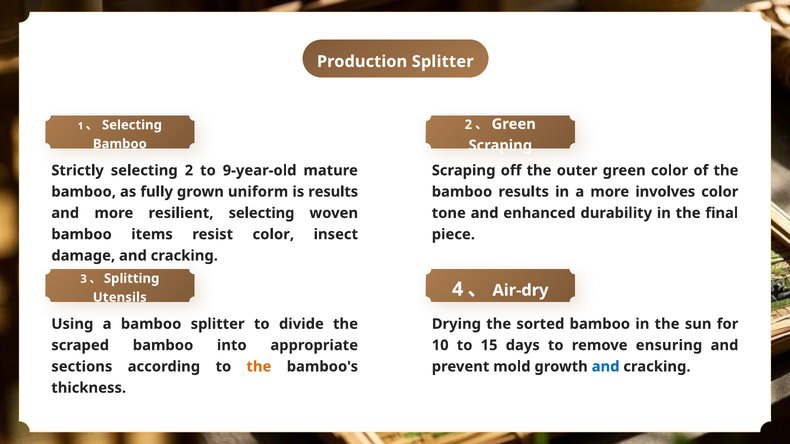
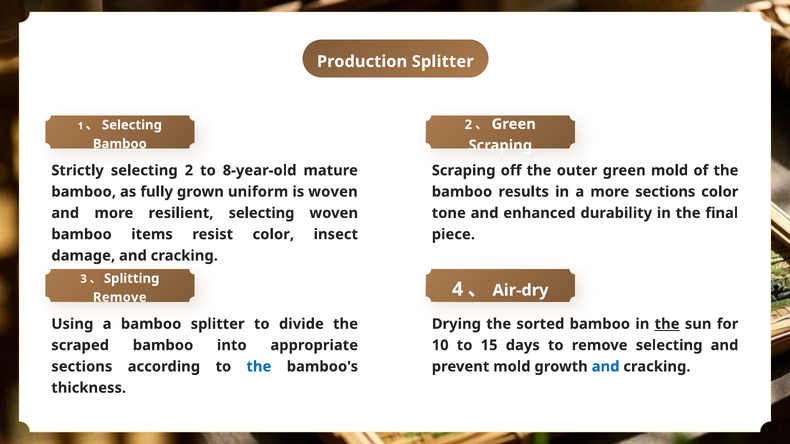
9-year-old: 9-year-old -> 8-year-old
green color: color -> mold
is results: results -> woven
involves at (665, 192): involves -> sections
Utensils at (120, 298): Utensils -> Remove
the at (667, 324) underline: none -> present
ensuring at (669, 346): ensuring -> selecting
the at (259, 367) colour: orange -> blue
